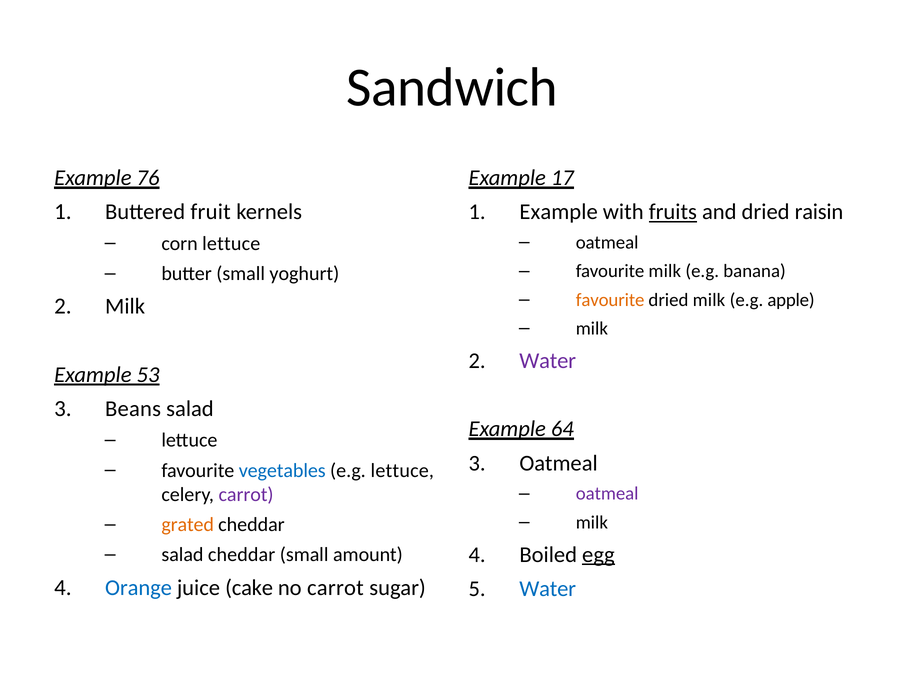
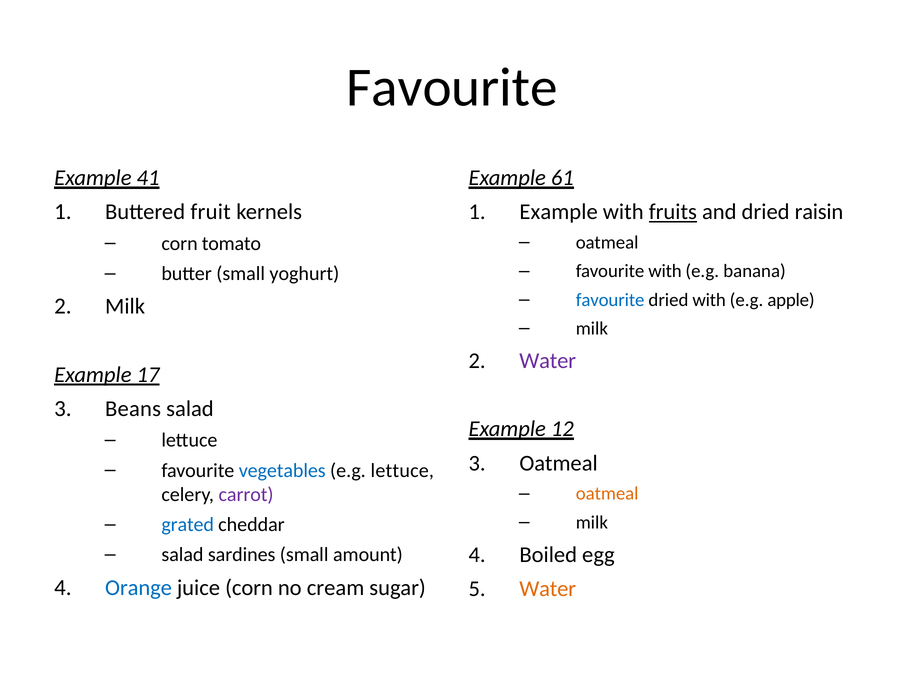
Sandwich at (452, 88): Sandwich -> Favourite
76: 76 -> 41
17: 17 -> 61
corn lettuce: lettuce -> tomato
favourite milk: milk -> with
favourite at (610, 300) colour: orange -> blue
dried milk: milk -> with
53: 53 -> 17
64: 64 -> 12
oatmeal at (607, 494) colour: purple -> orange
grated colour: orange -> blue
salad cheddar: cheddar -> sardines
egg underline: present -> none
juice cake: cake -> corn
no carrot: carrot -> cream
Water at (548, 589) colour: blue -> orange
